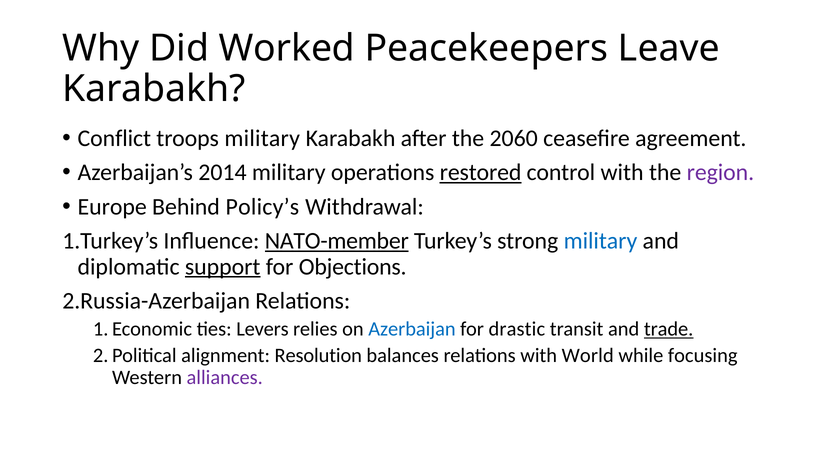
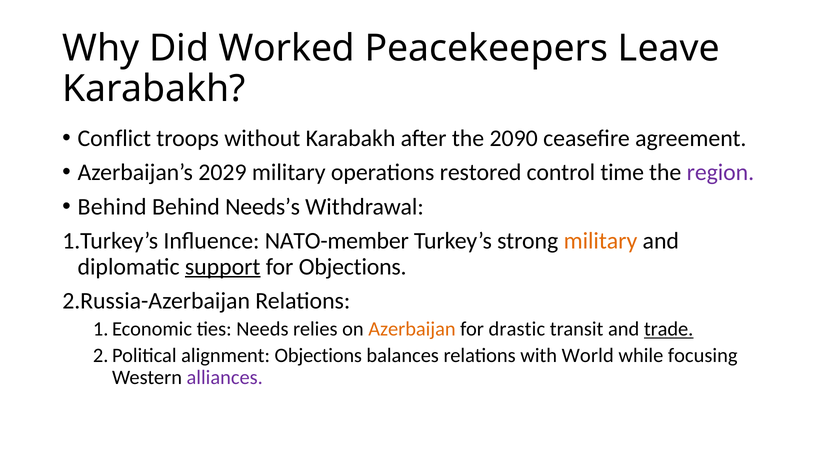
troops military: military -> without
2060: 2060 -> 2090
2014: 2014 -> 2029
restored underline: present -> none
control with: with -> time
Europe at (112, 206): Europe -> Behind
Policy’s: Policy’s -> Needs’s
NATO-member underline: present -> none
military at (600, 241) colour: blue -> orange
Levers: Levers -> Needs
Azerbaijan colour: blue -> orange
alignment Resolution: Resolution -> Objections
